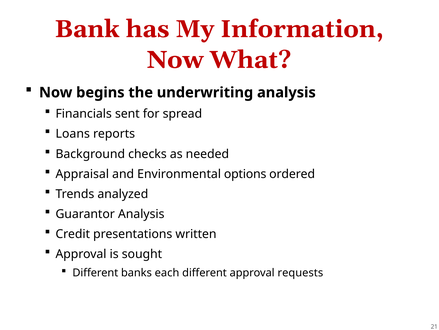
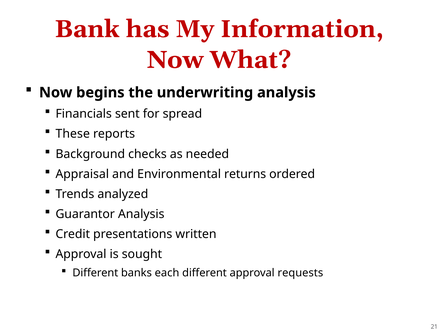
Loans: Loans -> These
options: options -> returns
